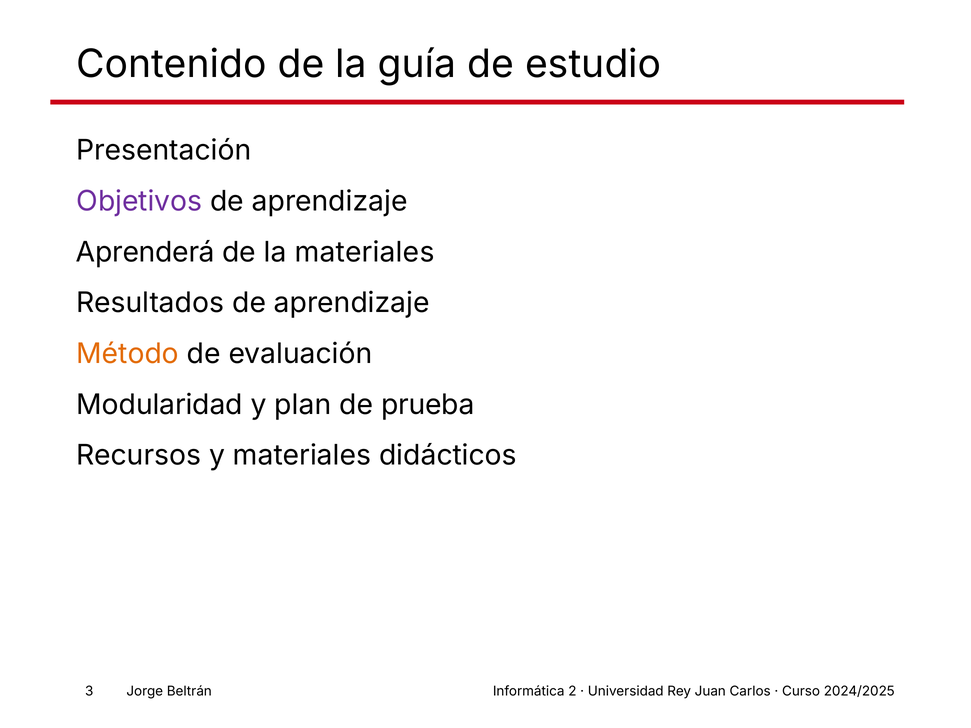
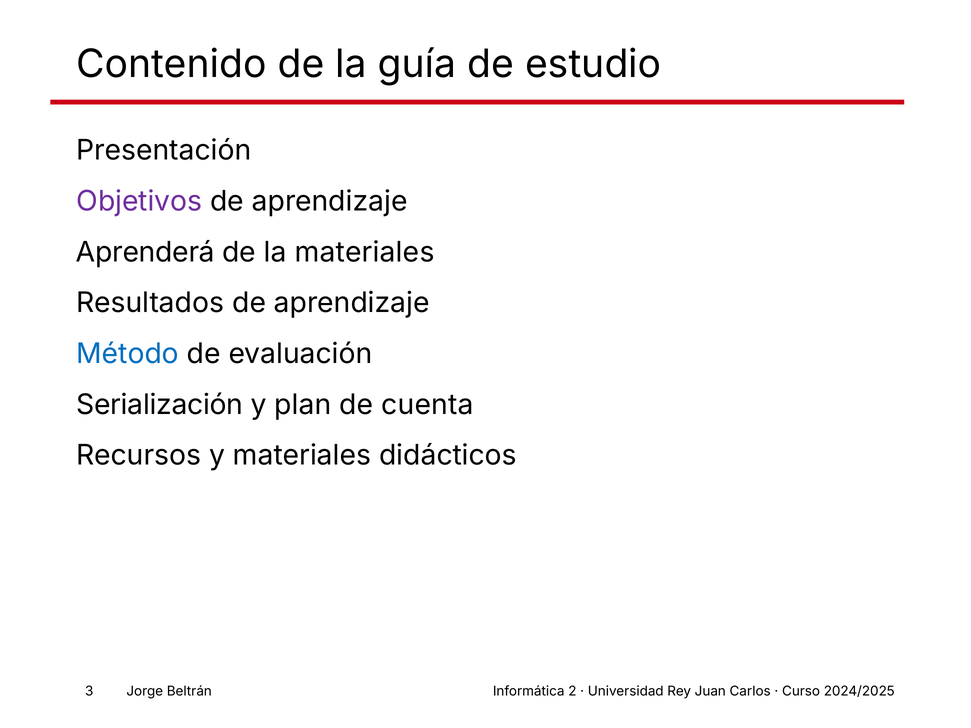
Método colour: orange -> blue
Modularidad: Modularidad -> Serialización
prueba: prueba -> cuenta
